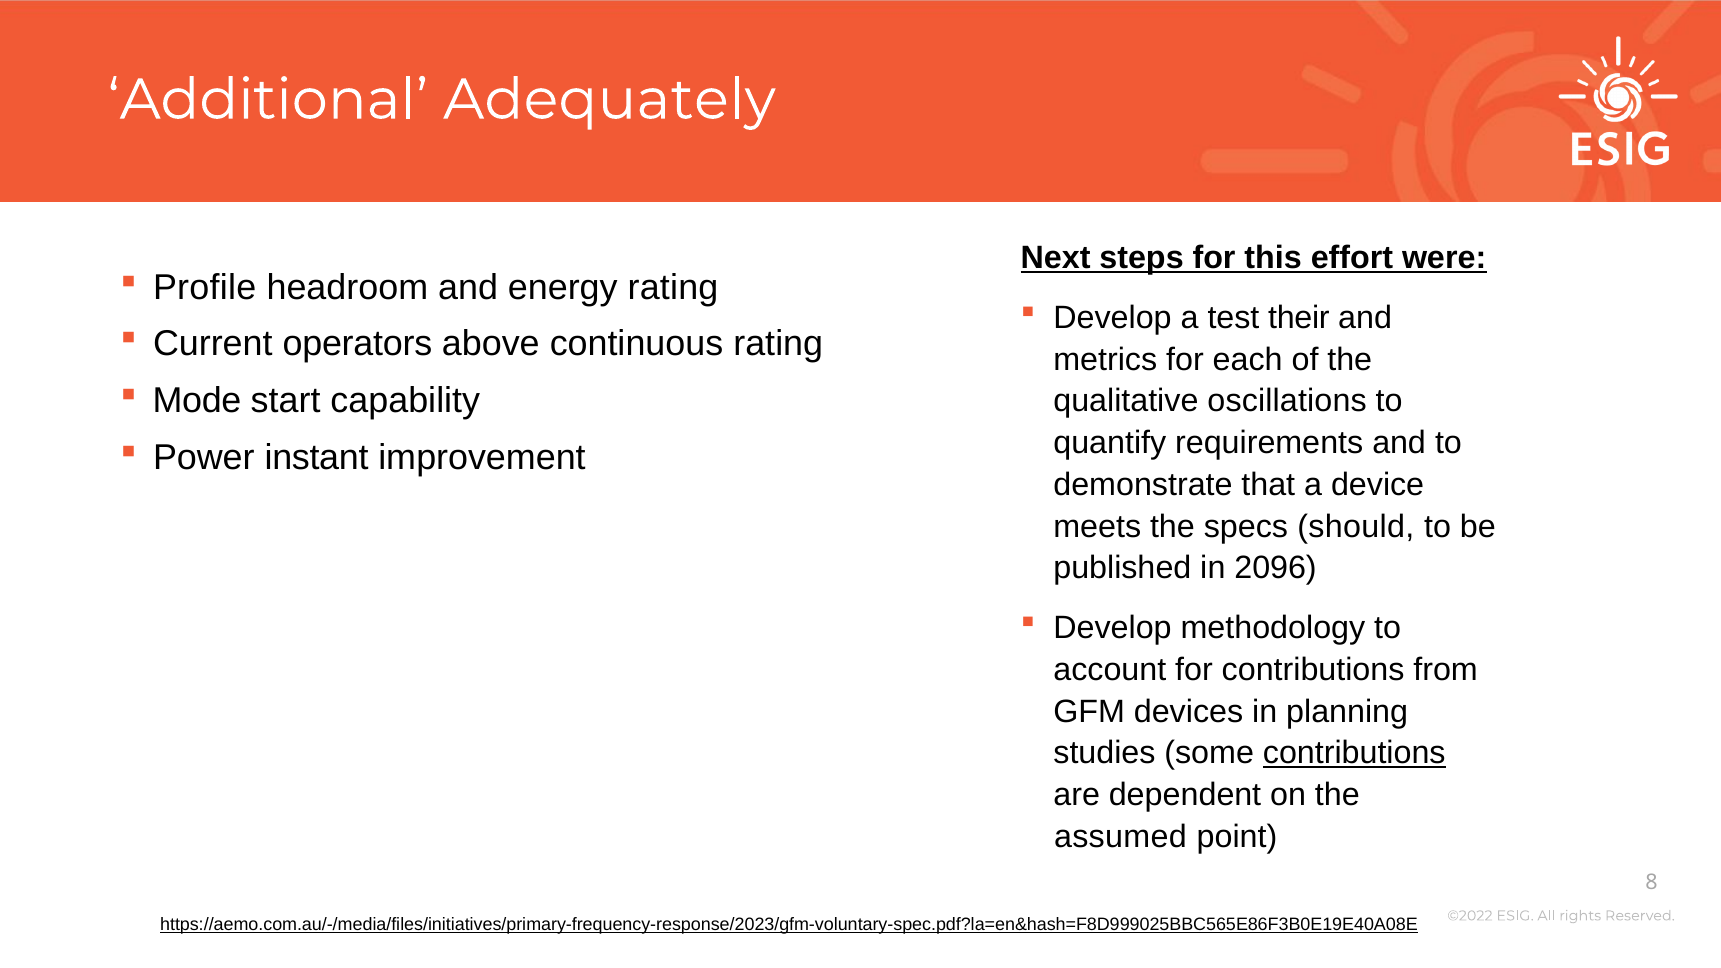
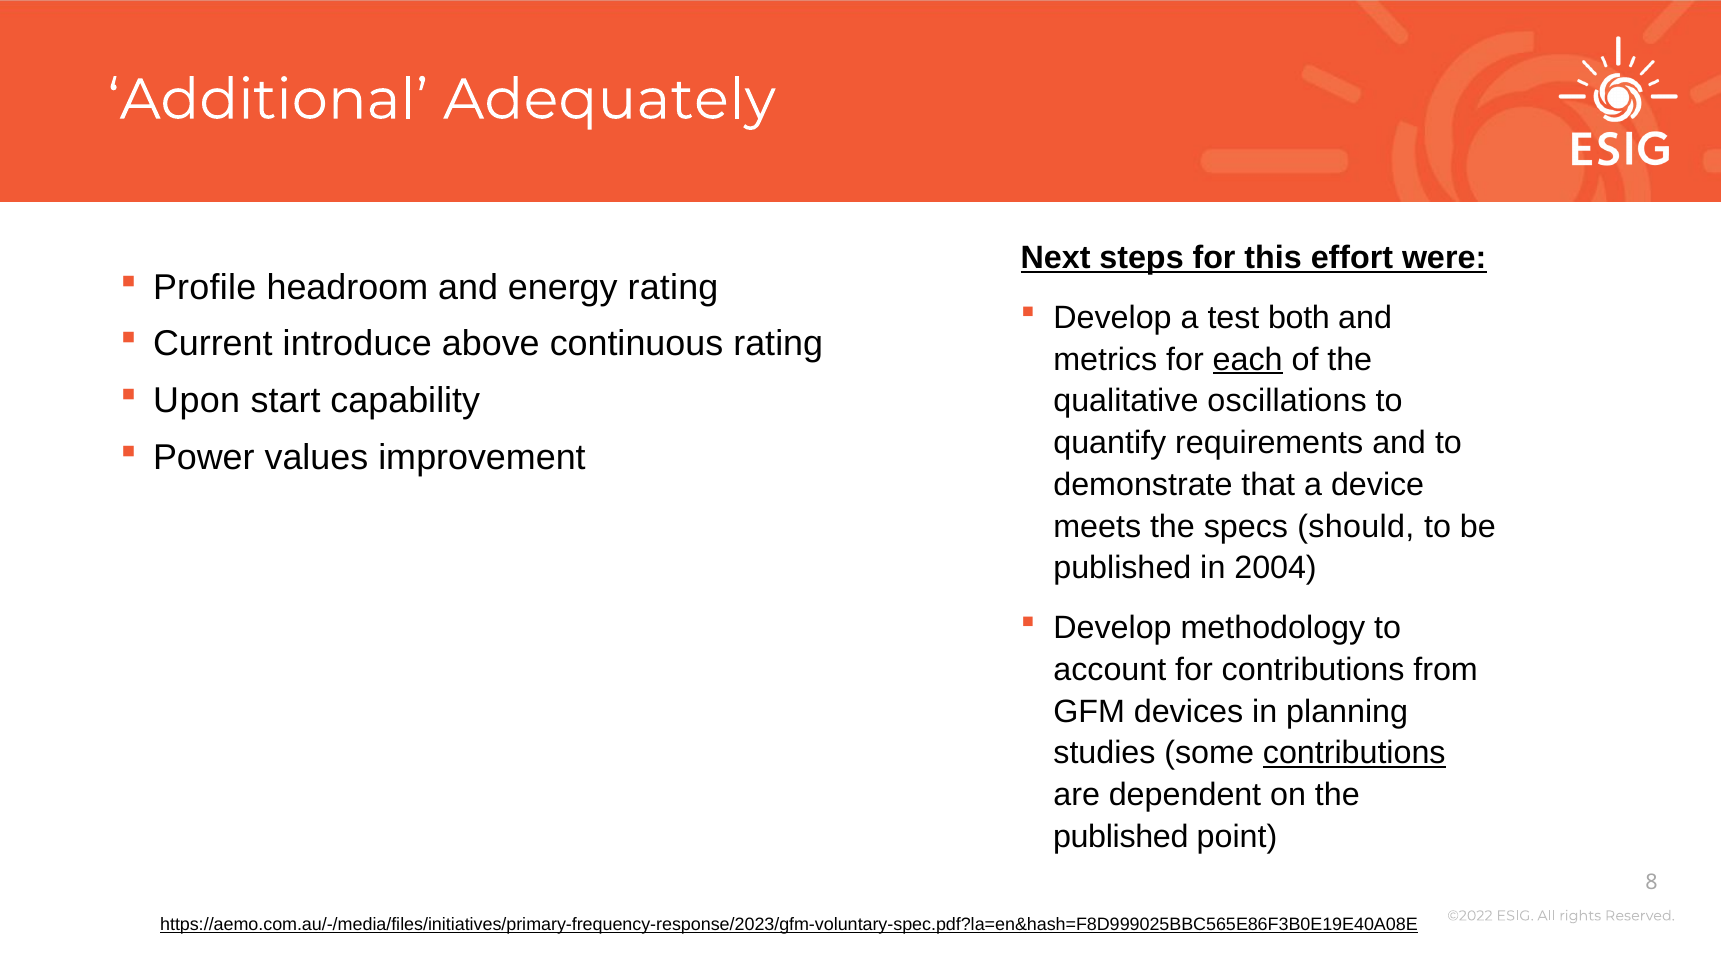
their: their -> both
operators: operators -> introduce
each underline: none -> present
Mode: Mode -> Upon
instant: instant -> values
2096: 2096 -> 2004
assumed at (1120, 837): assumed -> published
